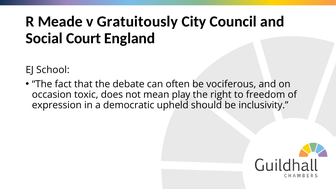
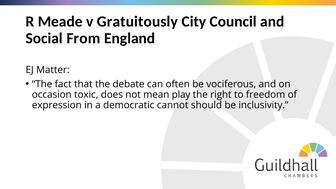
Court: Court -> From
School: School -> Matter
upheld: upheld -> cannot
